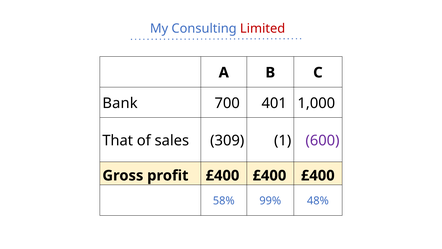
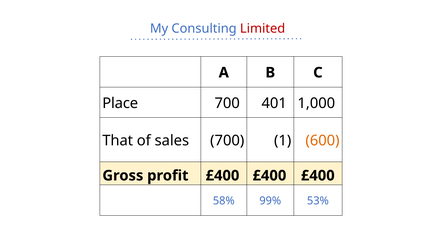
Bank: Bank -> Place
sales 309: 309 -> 700
600 colour: purple -> orange
48%: 48% -> 53%
